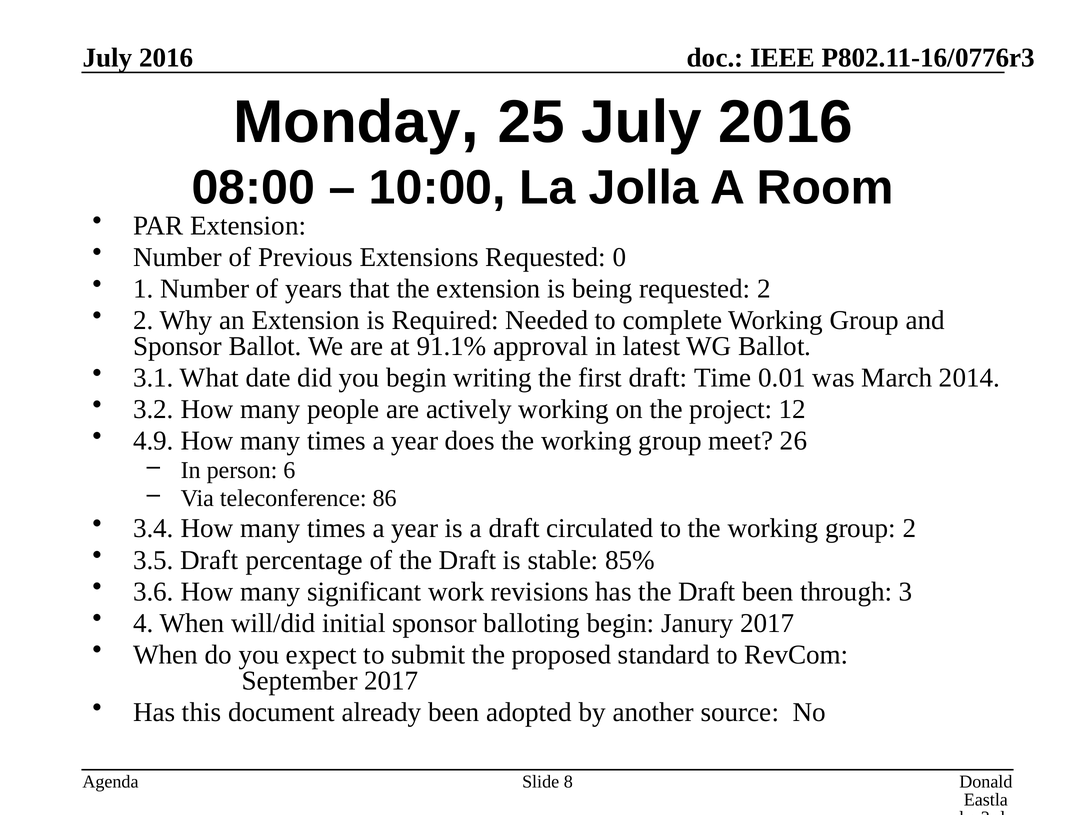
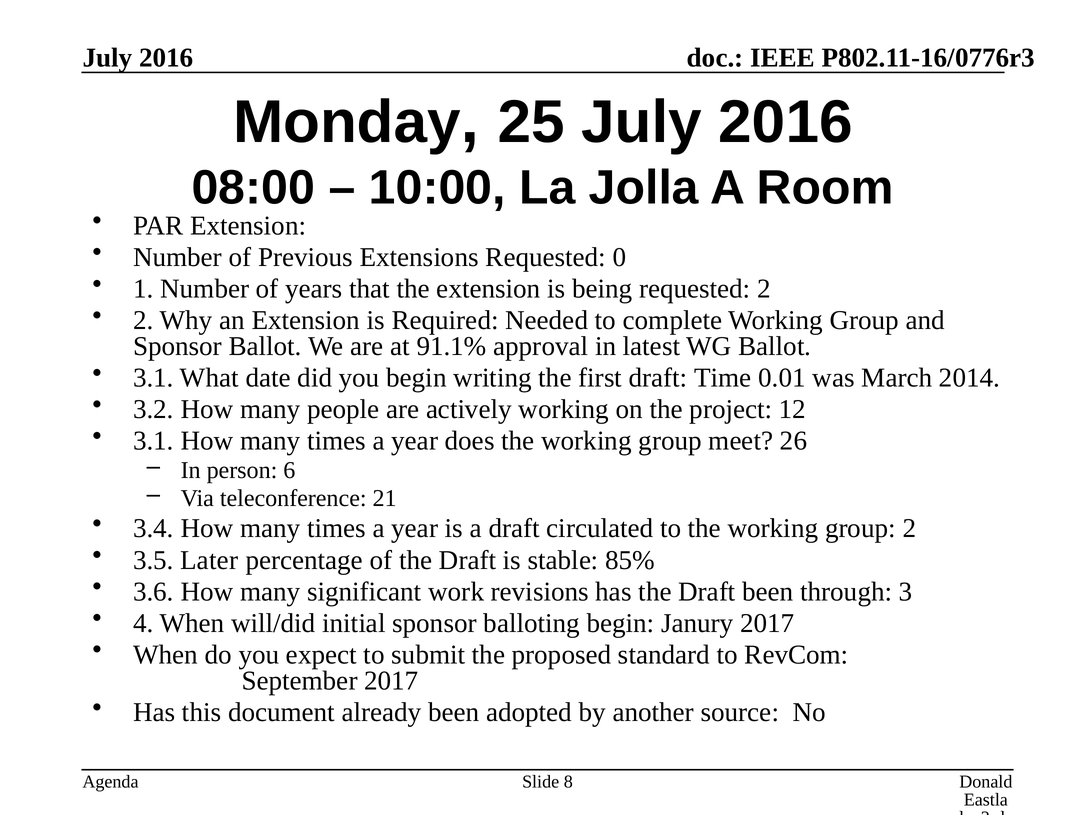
4.9 at (153, 441): 4.9 -> 3.1
86: 86 -> 21
3.5 Draft: Draft -> Later
